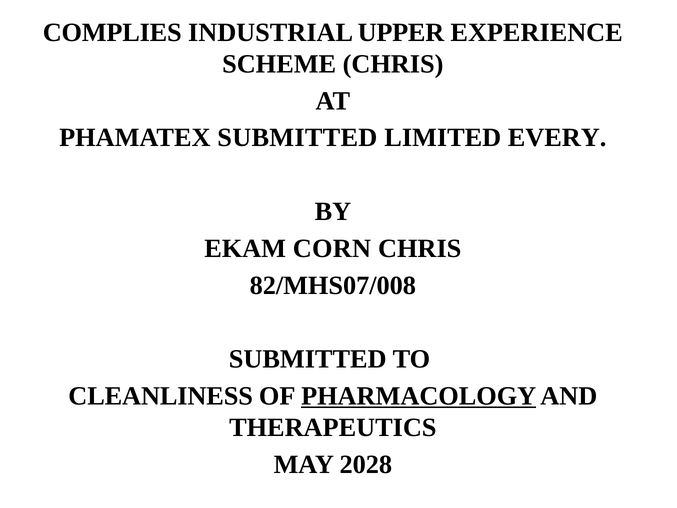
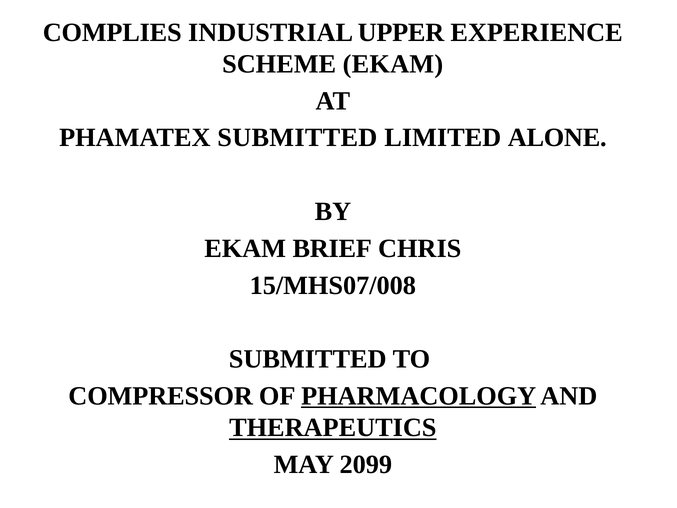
SCHEME CHRIS: CHRIS -> EKAM
EVERY: EVERY -> ALONE
CORN: CORN -> BRIEF
82/MHS07/008: 82/MHS07/008 -> 15/MHS07/008
CLEANLINESS: CLEANLINESS -> COMPRESSOR
THERAPEUTICS underline: none -> present
2028: 2028 -> 2099
